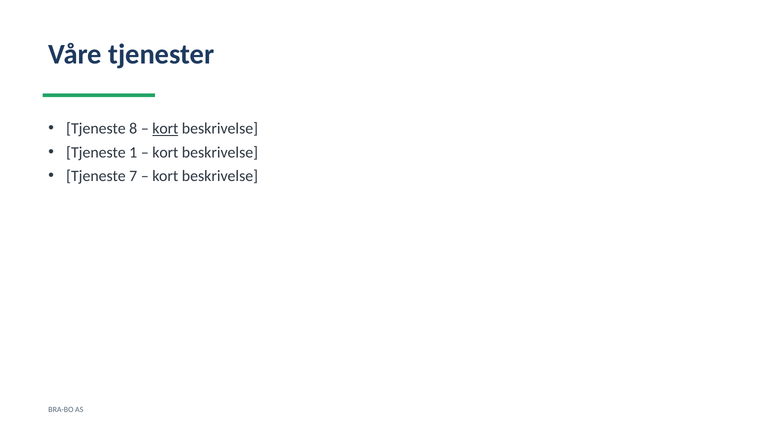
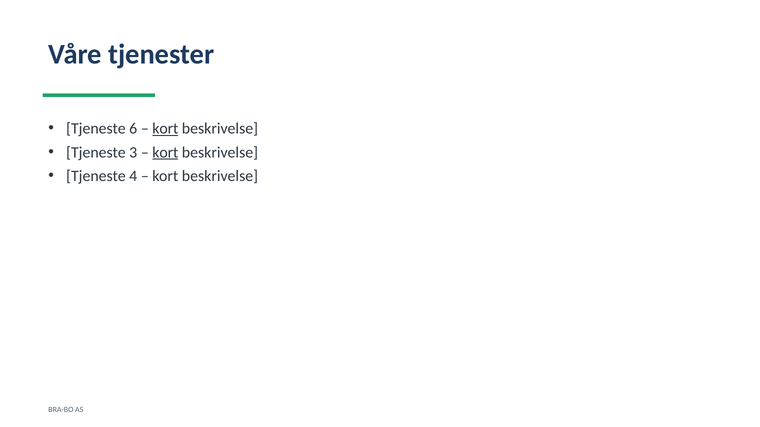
8: 8 -> 6
1: 1 -> 3
kort at (165, 152) underline: none -> present
7: 7 -> 4
